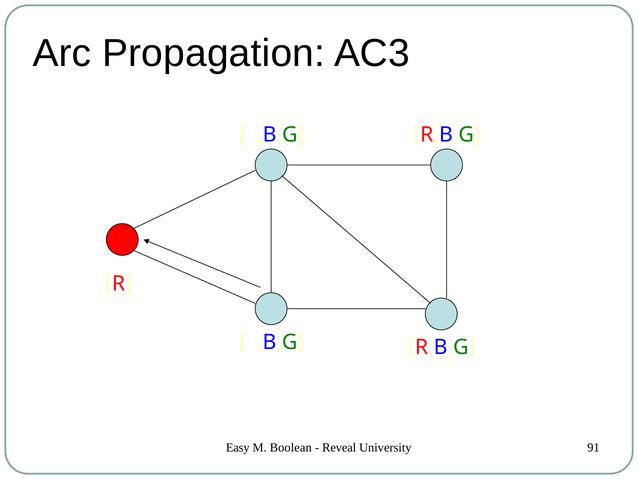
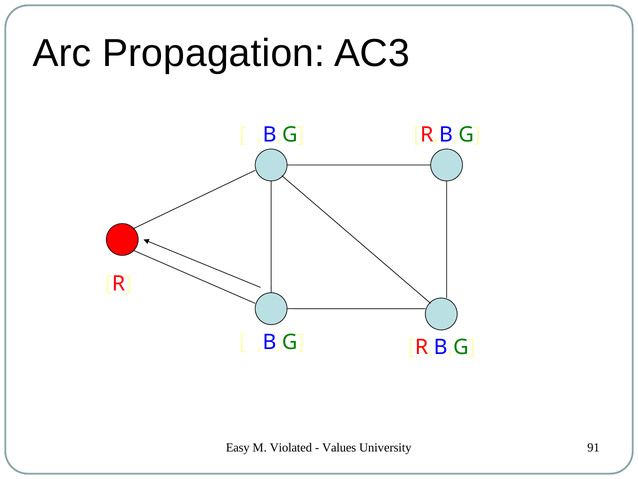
Boolean: Boolean -> Violated
Reveal: Reveal -> Values
